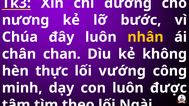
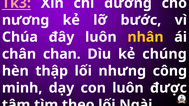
Tk3 colour: white -> pink
không: không -> chúng
thực: thực -> thập
vướng: vướng -> nhưng
